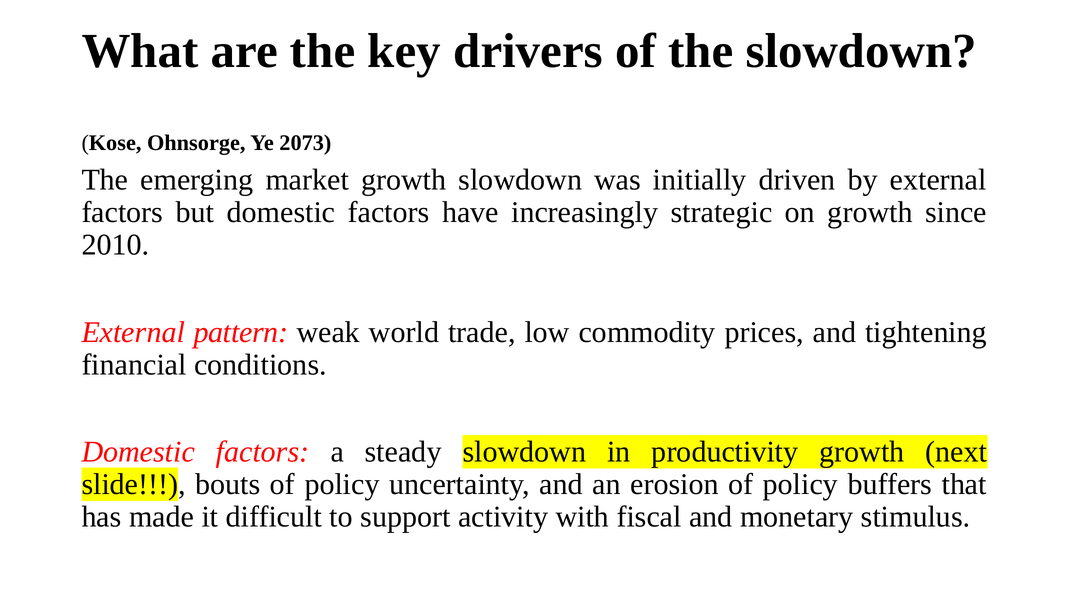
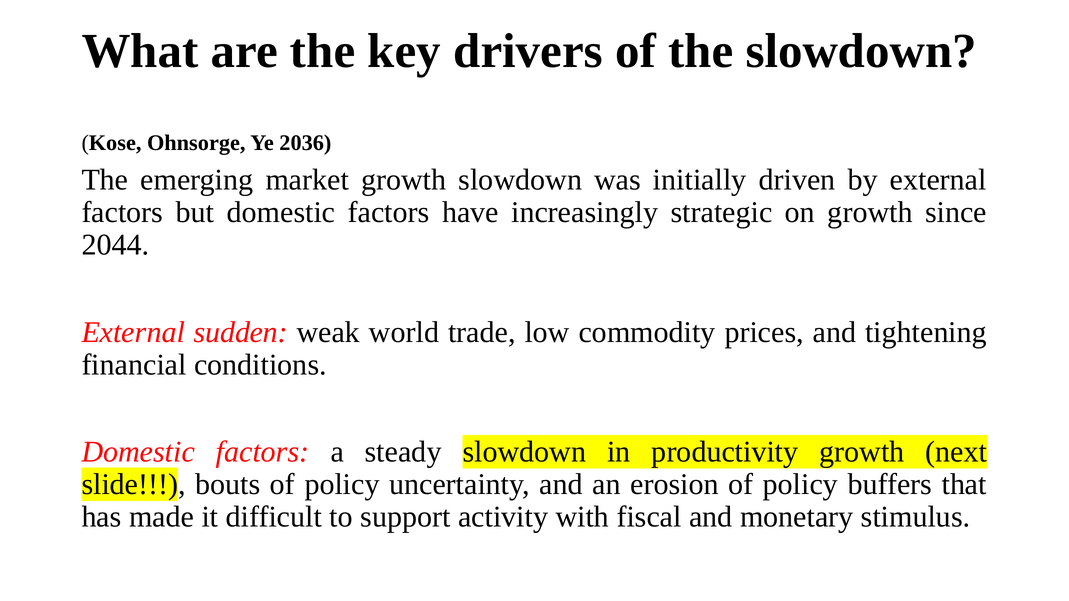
2073: 2073 -> 2036
2010: 2010 -> 2044
pattern: pattern -> sudden
